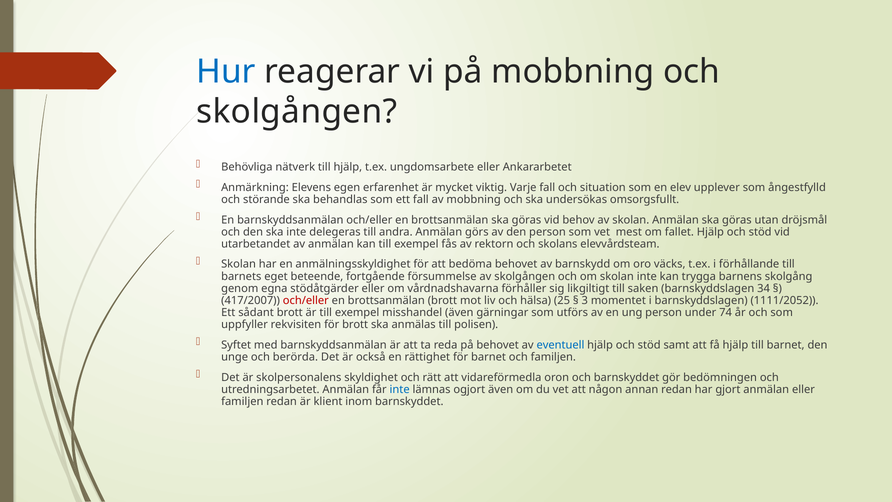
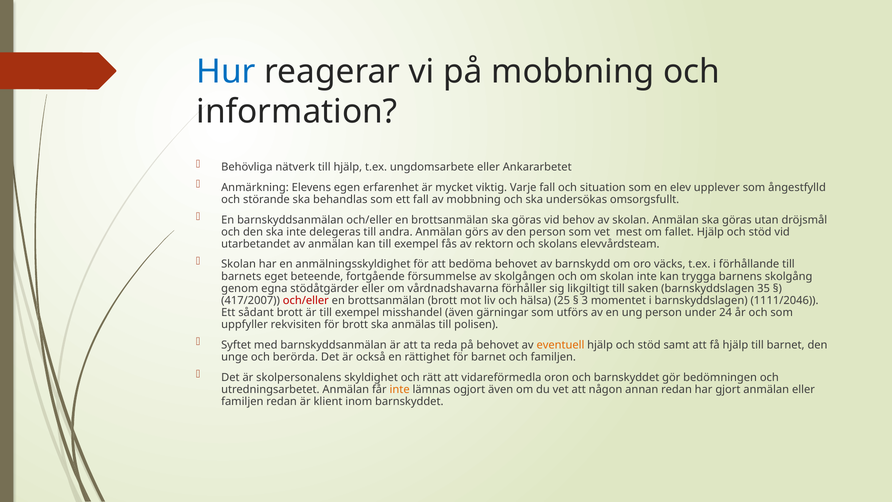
skolgången at (297, 112): skolgången -> information
34: 34 -> 35
1111/2052: 1111/2052 -> 1111/2046
74: 74 -> 24
eventuell colour: blue -> orange
inte at (400, 389) colour: blue -> orange
